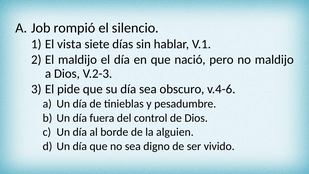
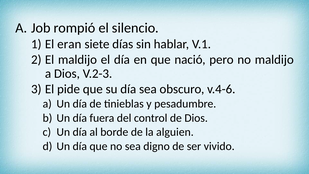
vista: vista -> eran
